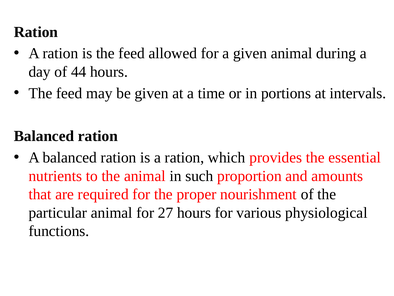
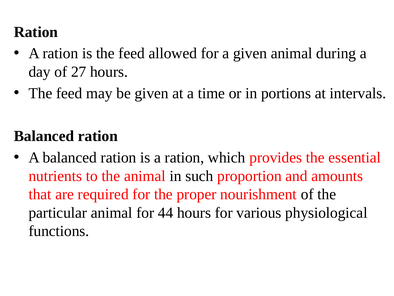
44: 44 -> 27
27: 27 -> 44
